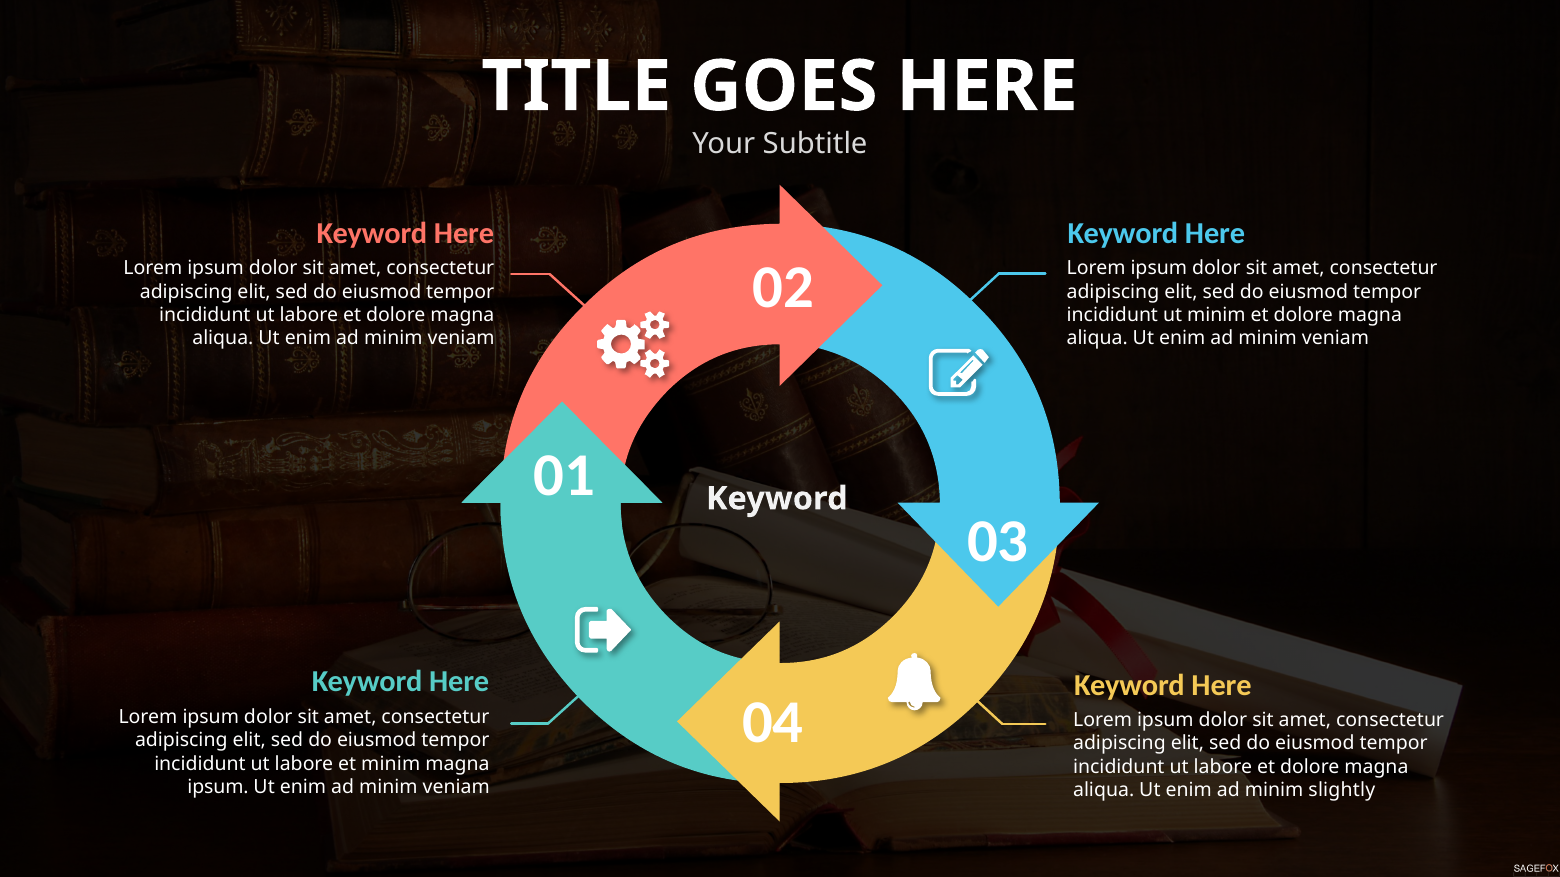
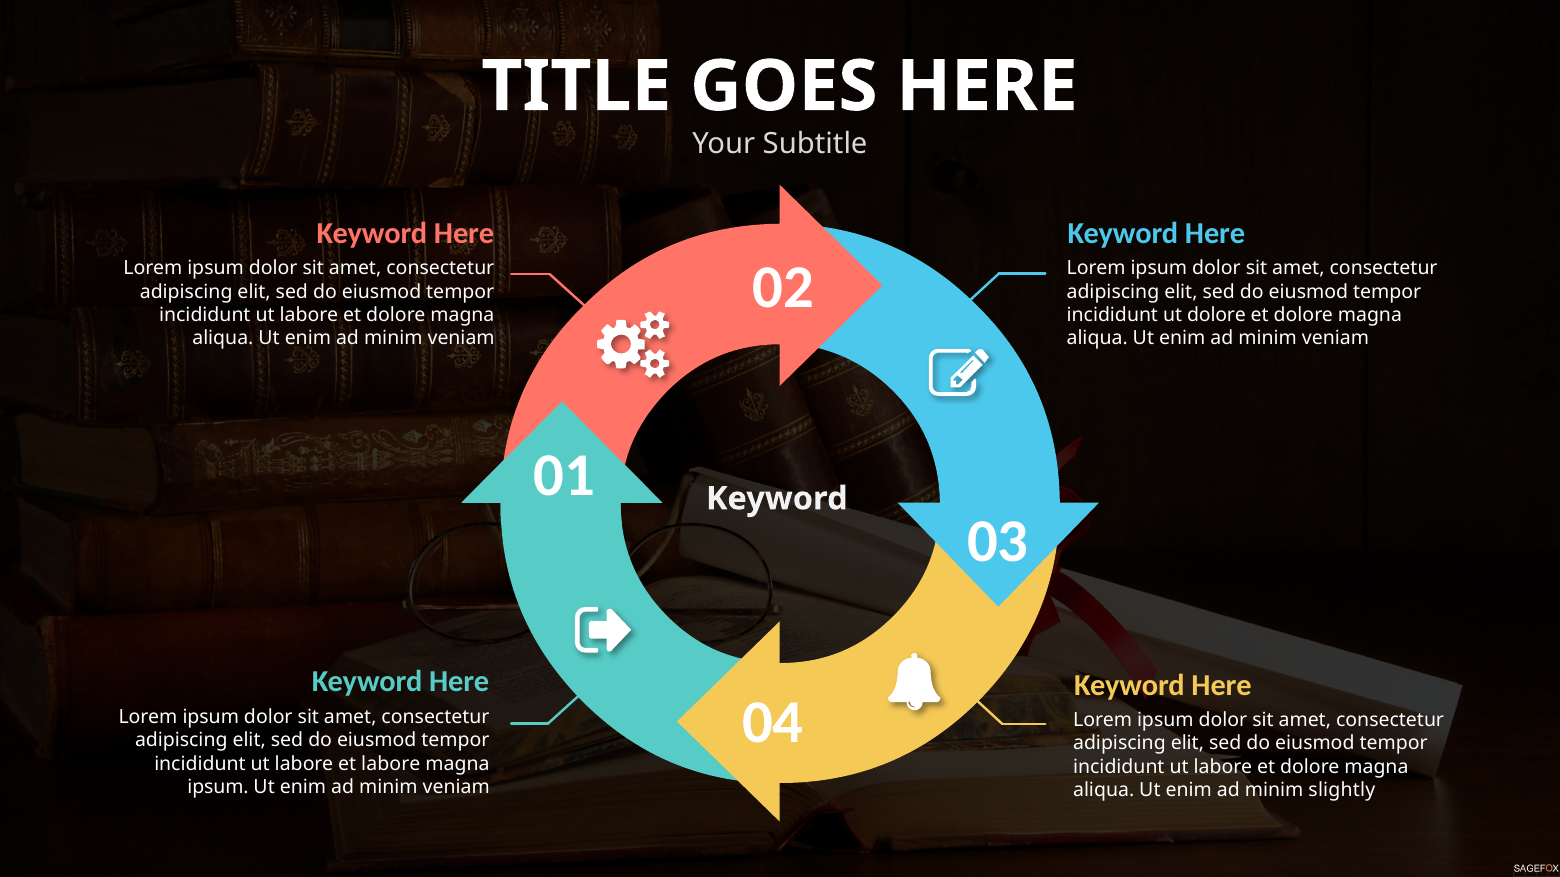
ut minim: minim -> dolore
et minim: minim -> labore
